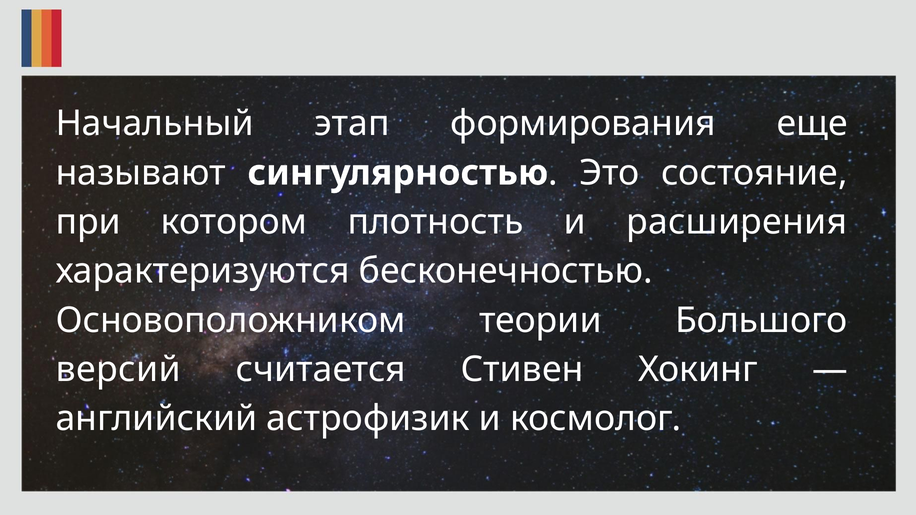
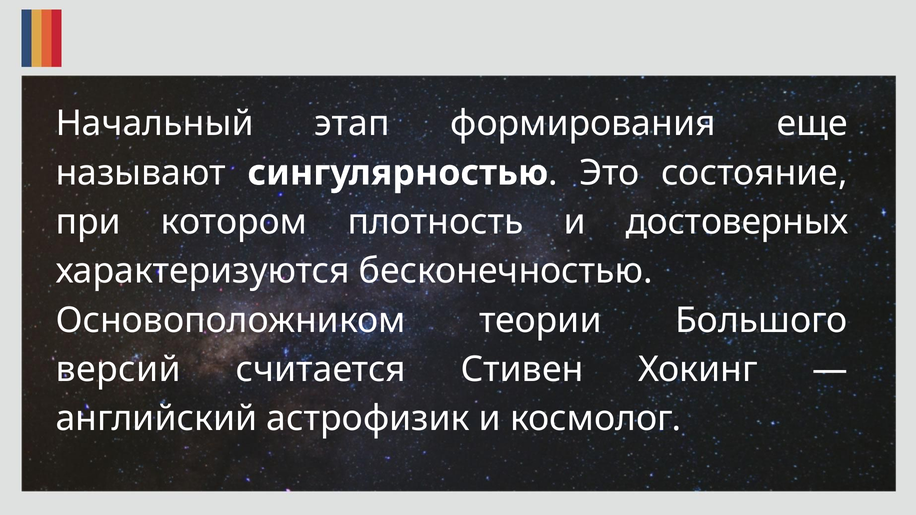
расширения: расширения -> достоверных
